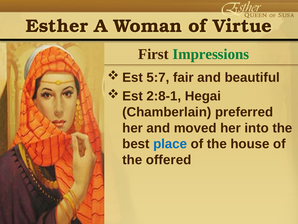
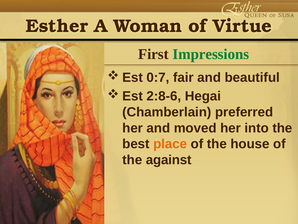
5:7: 5:7 -> 0:7
2:8-1: 2:8-1 -> 2:8-6
place colour: blue -> orange
offered: offered -> against
